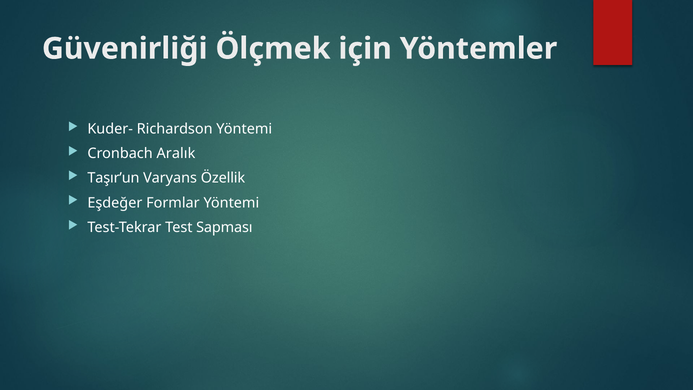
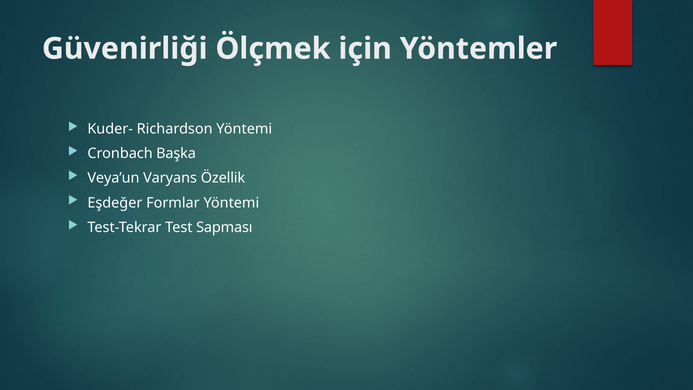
Aralık: Aralık -> Başka
Taşır’un: Taşır’un -> Veya’un
